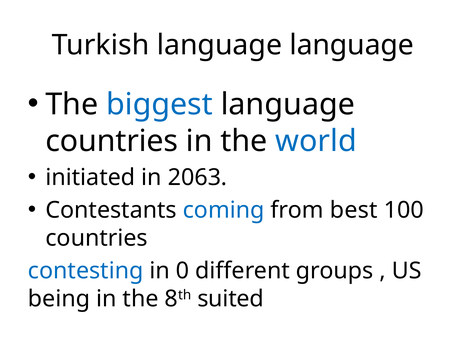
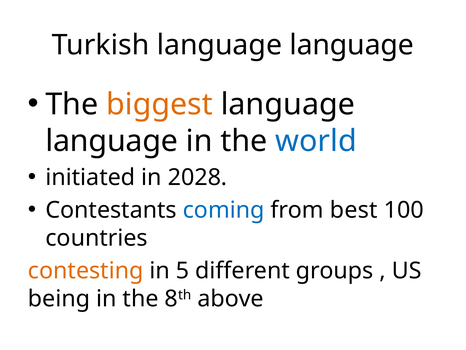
biggest colour: blue -> orange
countries at (112, 141): countries -> language
2063: 2063 -> 2028
contesting colour: blue -> orange
0: 0 -> 5
suited: suited -> above
